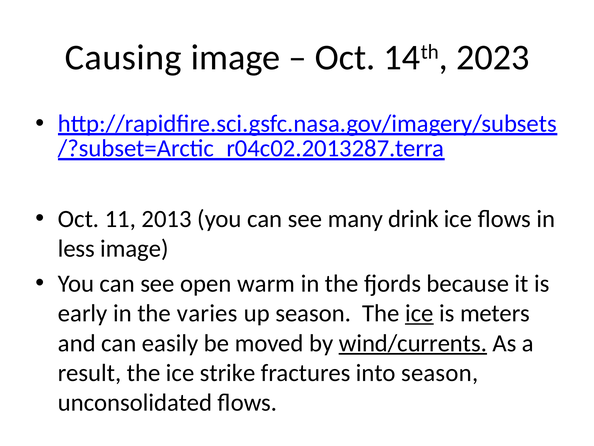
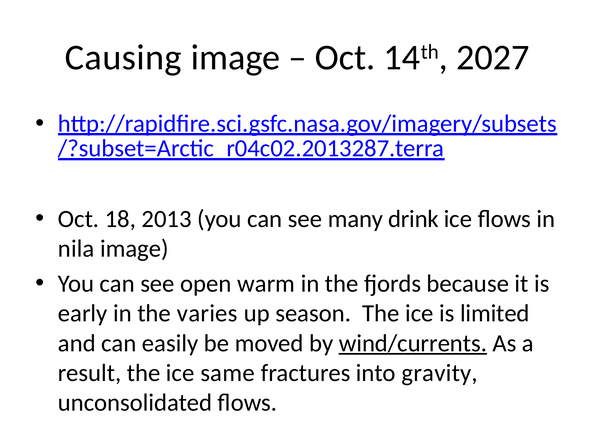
2023: 2023 -> 2027
11: 11 -> 18
less: less -> nila
ice at (419, 313) underline: present -> none
meters: meters -> limited
strike: strike -> same
into season: season -> gravity
